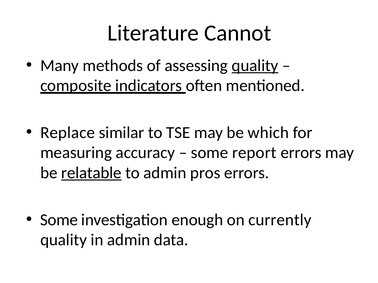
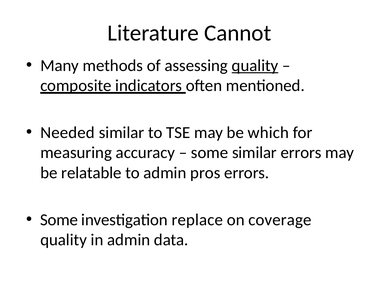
Replace: Replace -> Needed
some report: report -> similar
relatable underline: present -> none
enough: enough -> replace
currently: currently -> coverage
